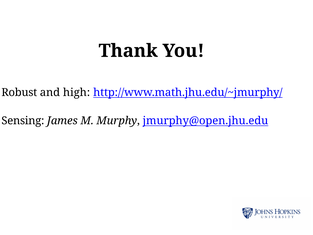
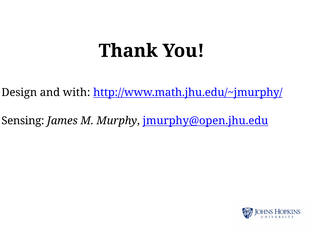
Robust: Robust -> Design
high: high -> with
